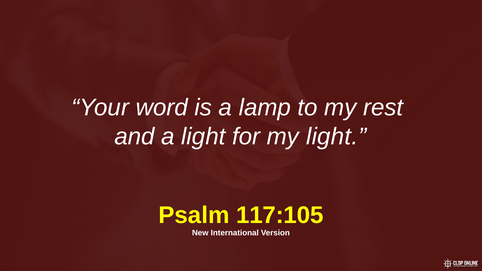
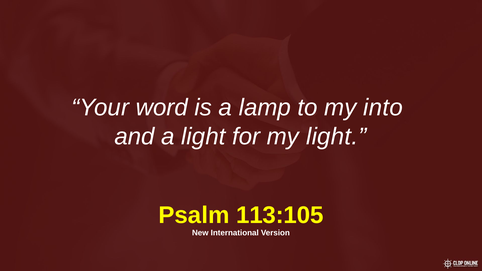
rest: rest -> into
117:105: 117:105 -> 113:105
